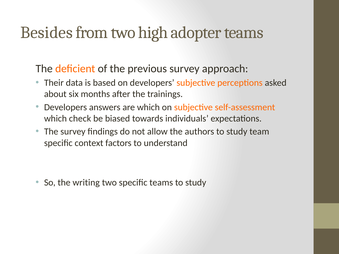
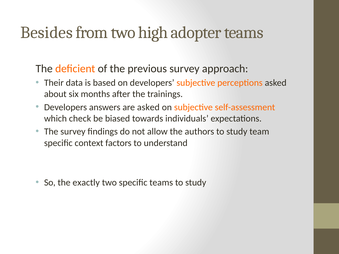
are which: which -> asked
writing: writing -> exactly
